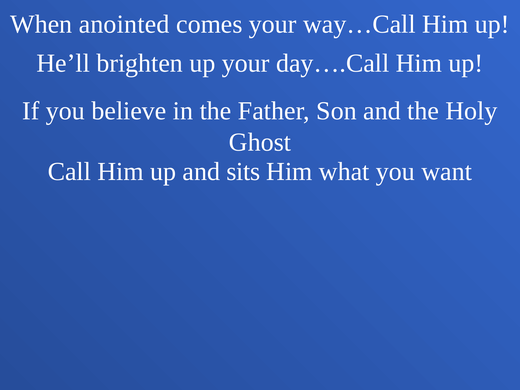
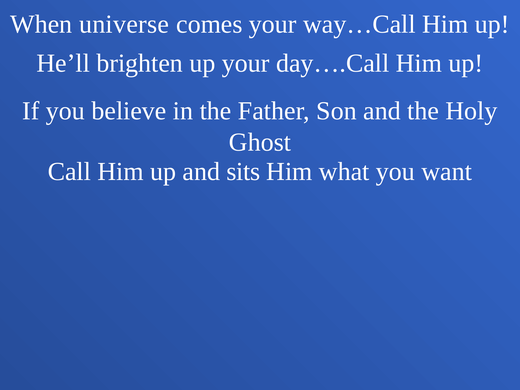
anointed: anointed -> universe
